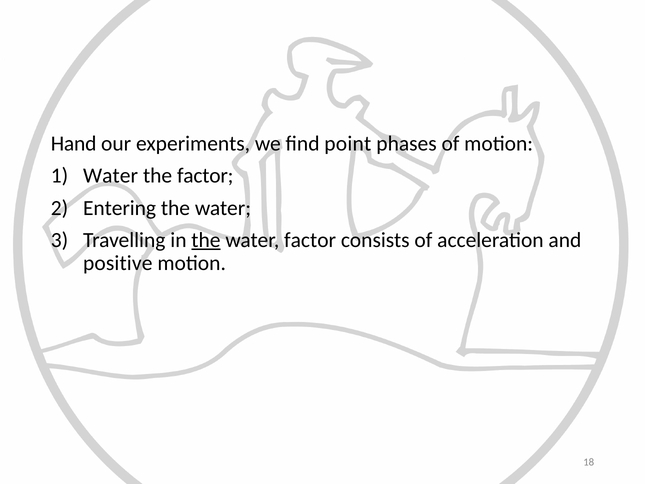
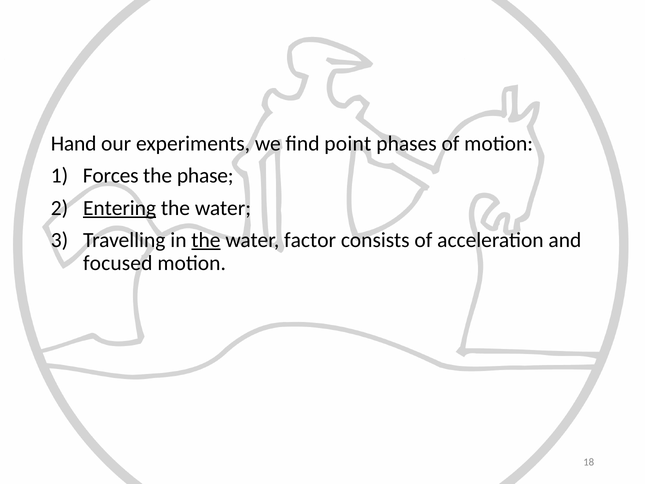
Water at (111, 176): Water -> Forces
the factor: factor -> phase
Entering underline: none -> present
positive: positive -> focused
